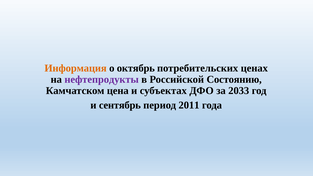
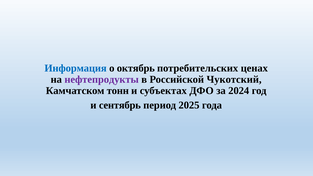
Информация colour: orange -> blue
Состоянию: Состоянию -> Чукотский
цена: цена -> тонн
2033: 2033 -> 2024
2011: 2011 -> 2025
